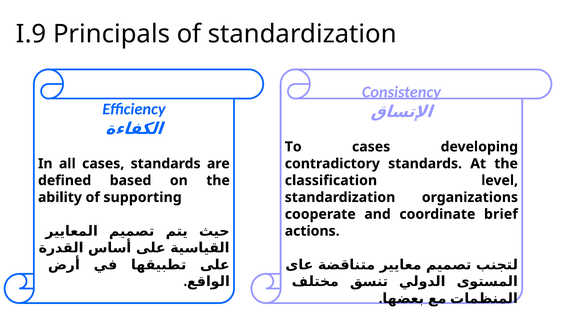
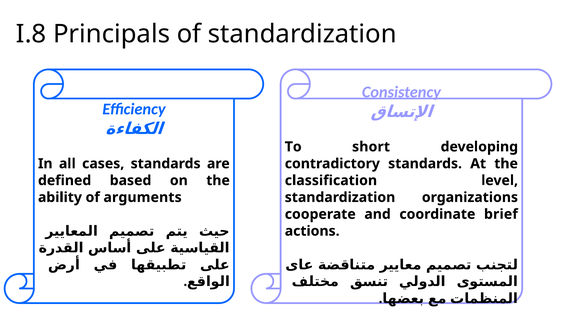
I.9: I.9 -> I.8
To cases: cases -> short
supporting: supporting -> arguments
